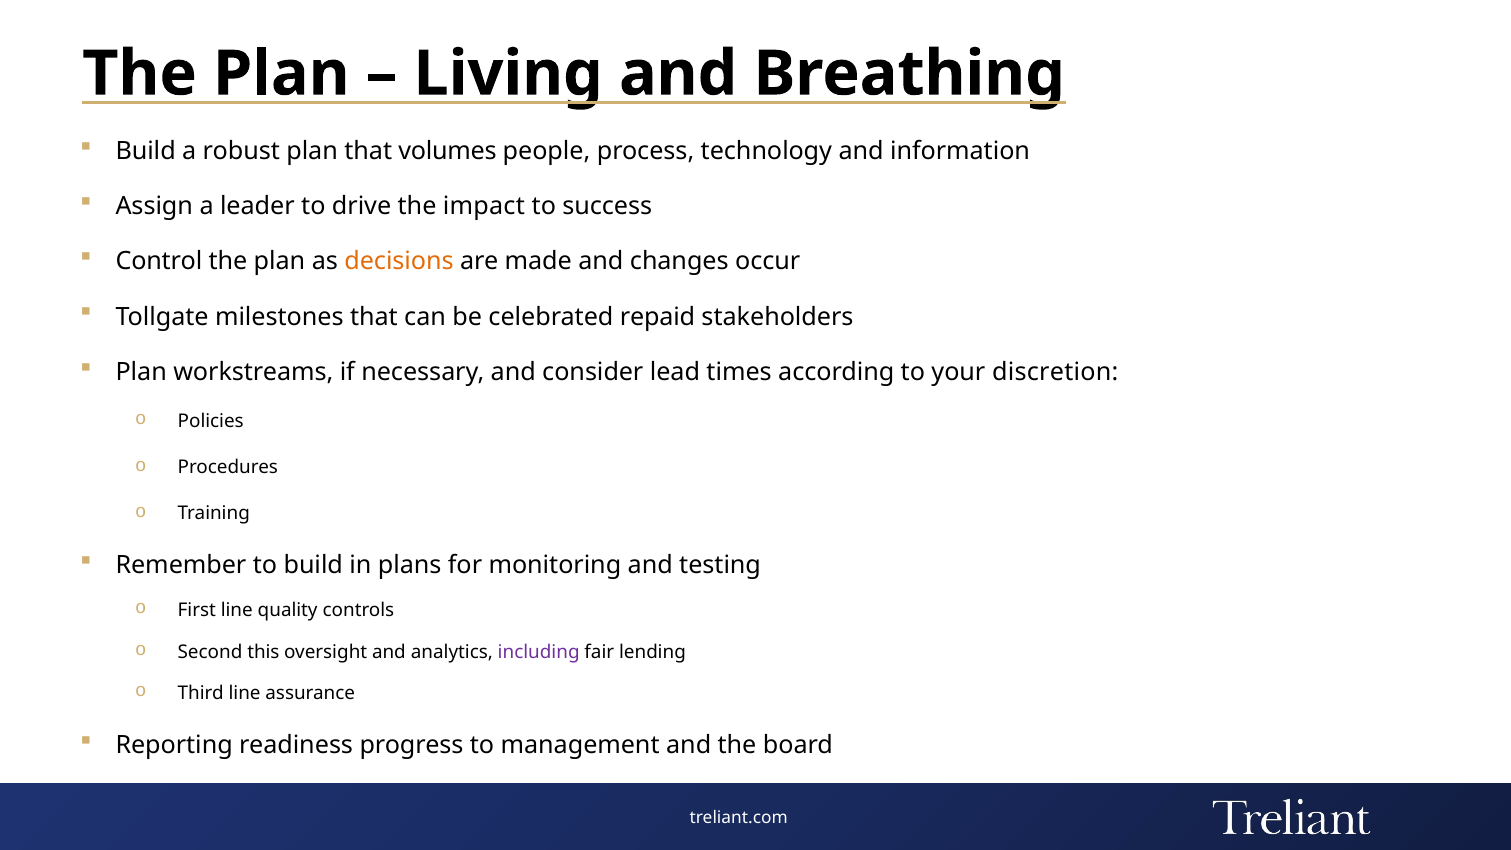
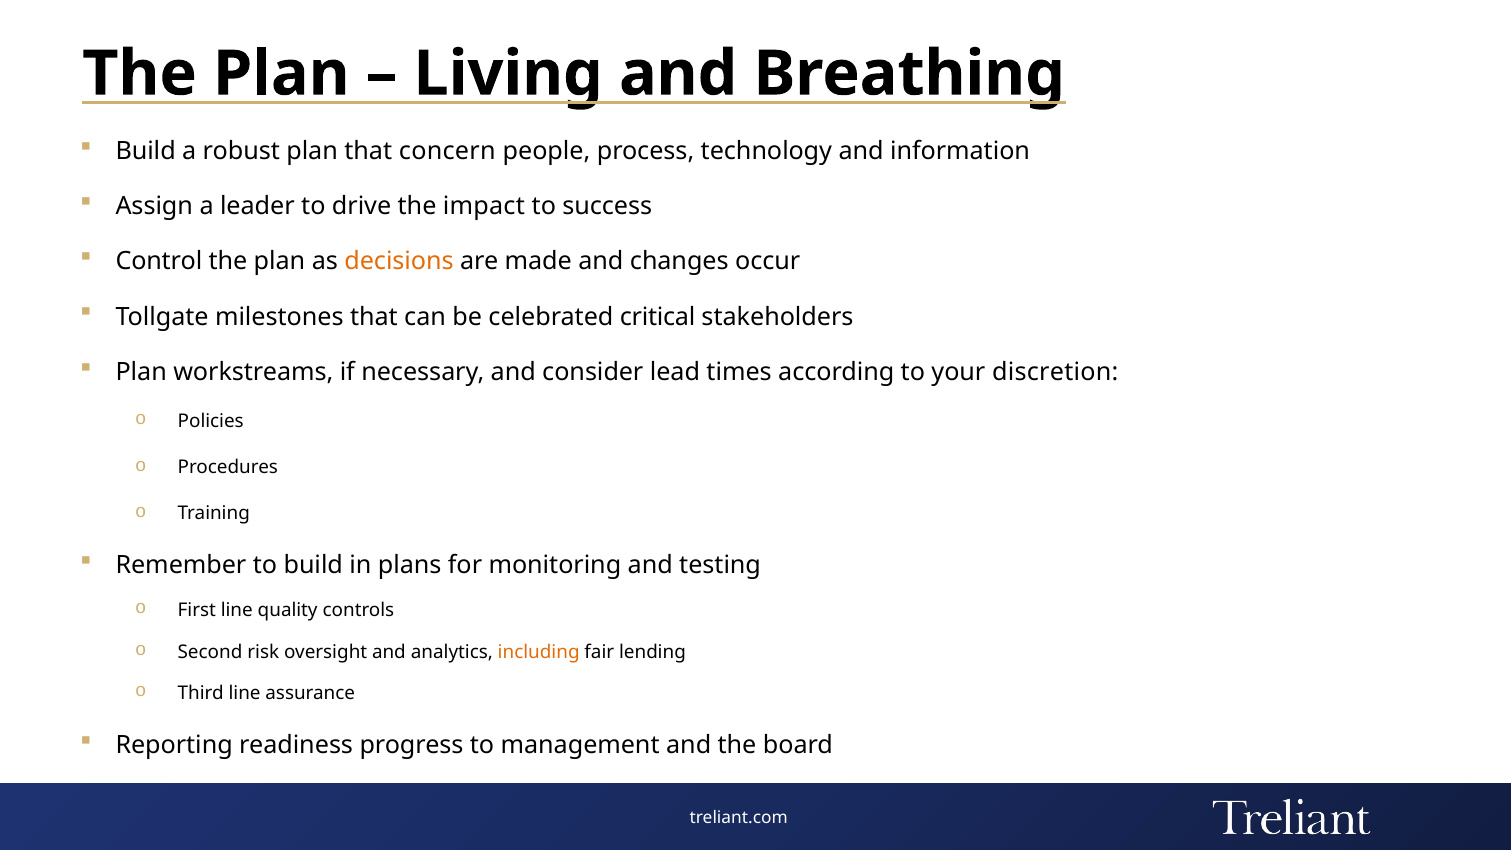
volumes: volumes -> concern
repaid: repaid -> critical
this: this -> risk
including colour: purple -> orange
